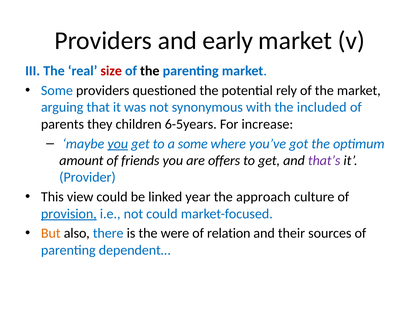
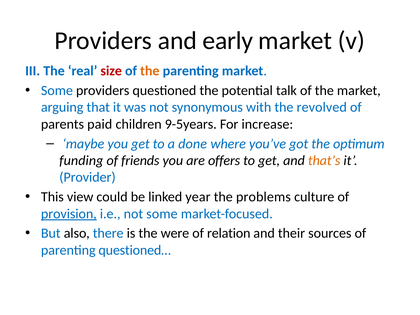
the at (150, 71) colour: black -> orange
rely: rely -> talk
included: included -> revolved
they: they -> paid
6-5years: 6-5years -> 9-5years
you at (118, 144) underline: present -> none
a some: some -> done
amount: amount -> funding
that’s colour: purple -> orange
approach: approach -> problems
not could: could -> some
But colour: orange -> blue
dependent…: dependent… -> questioned…
